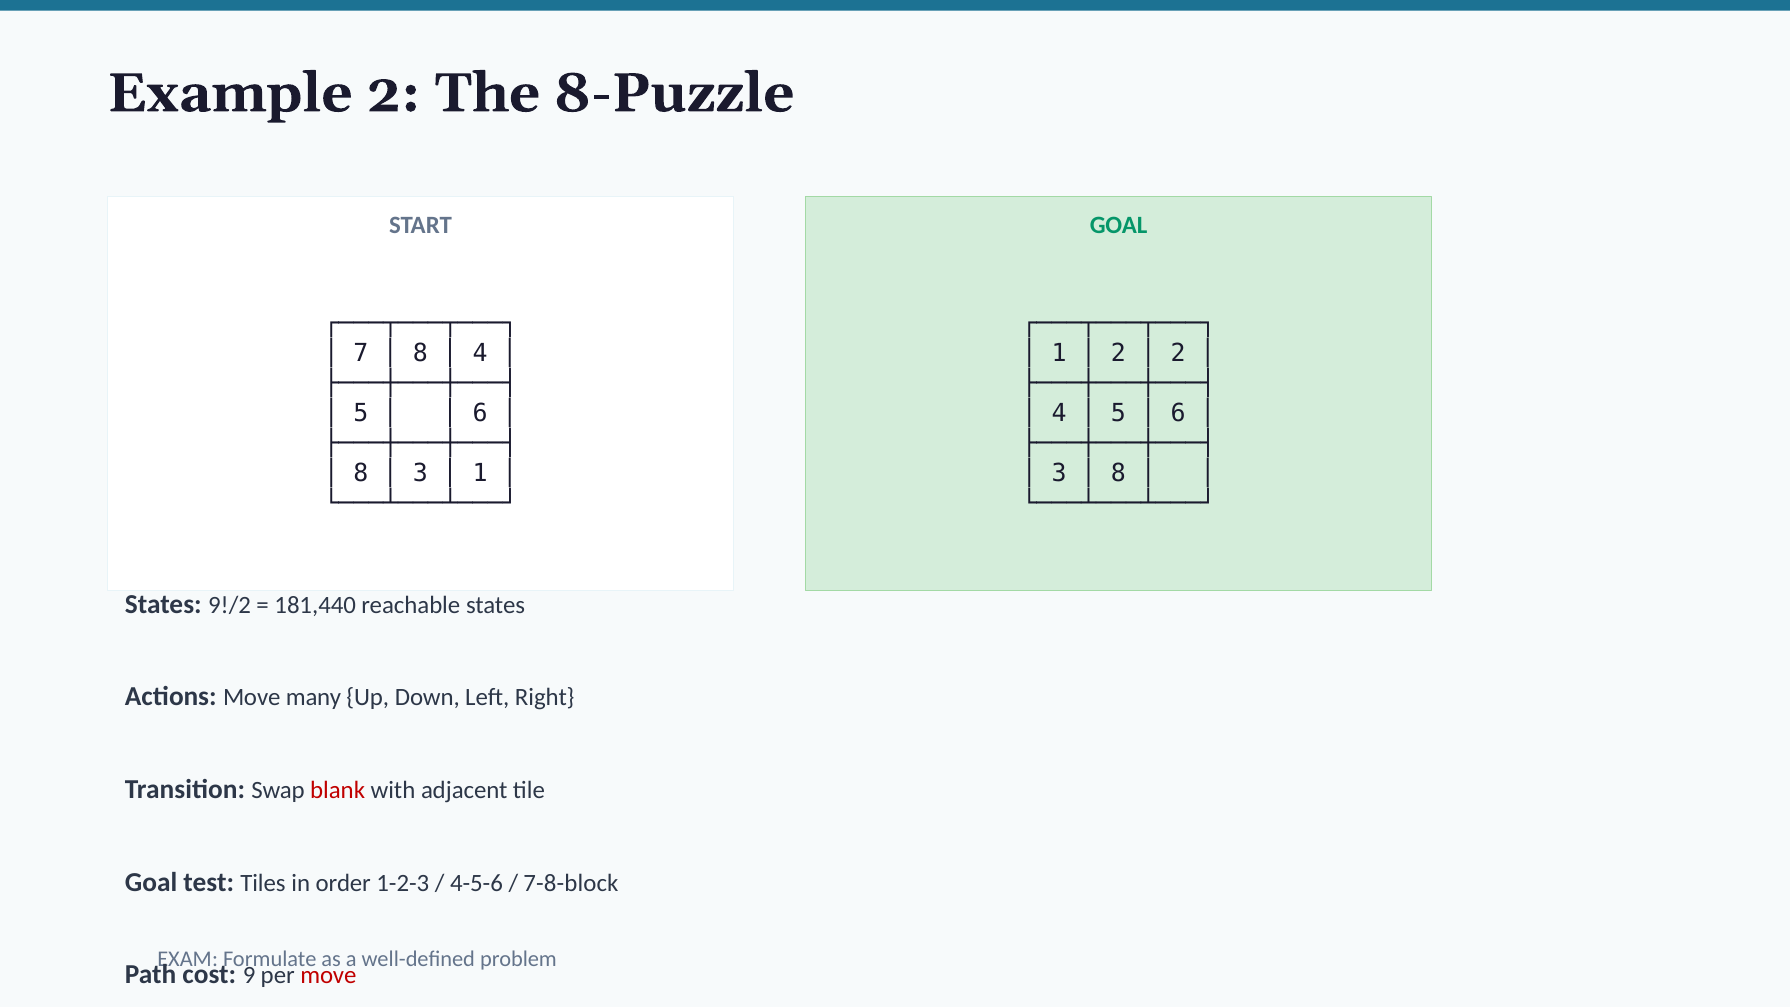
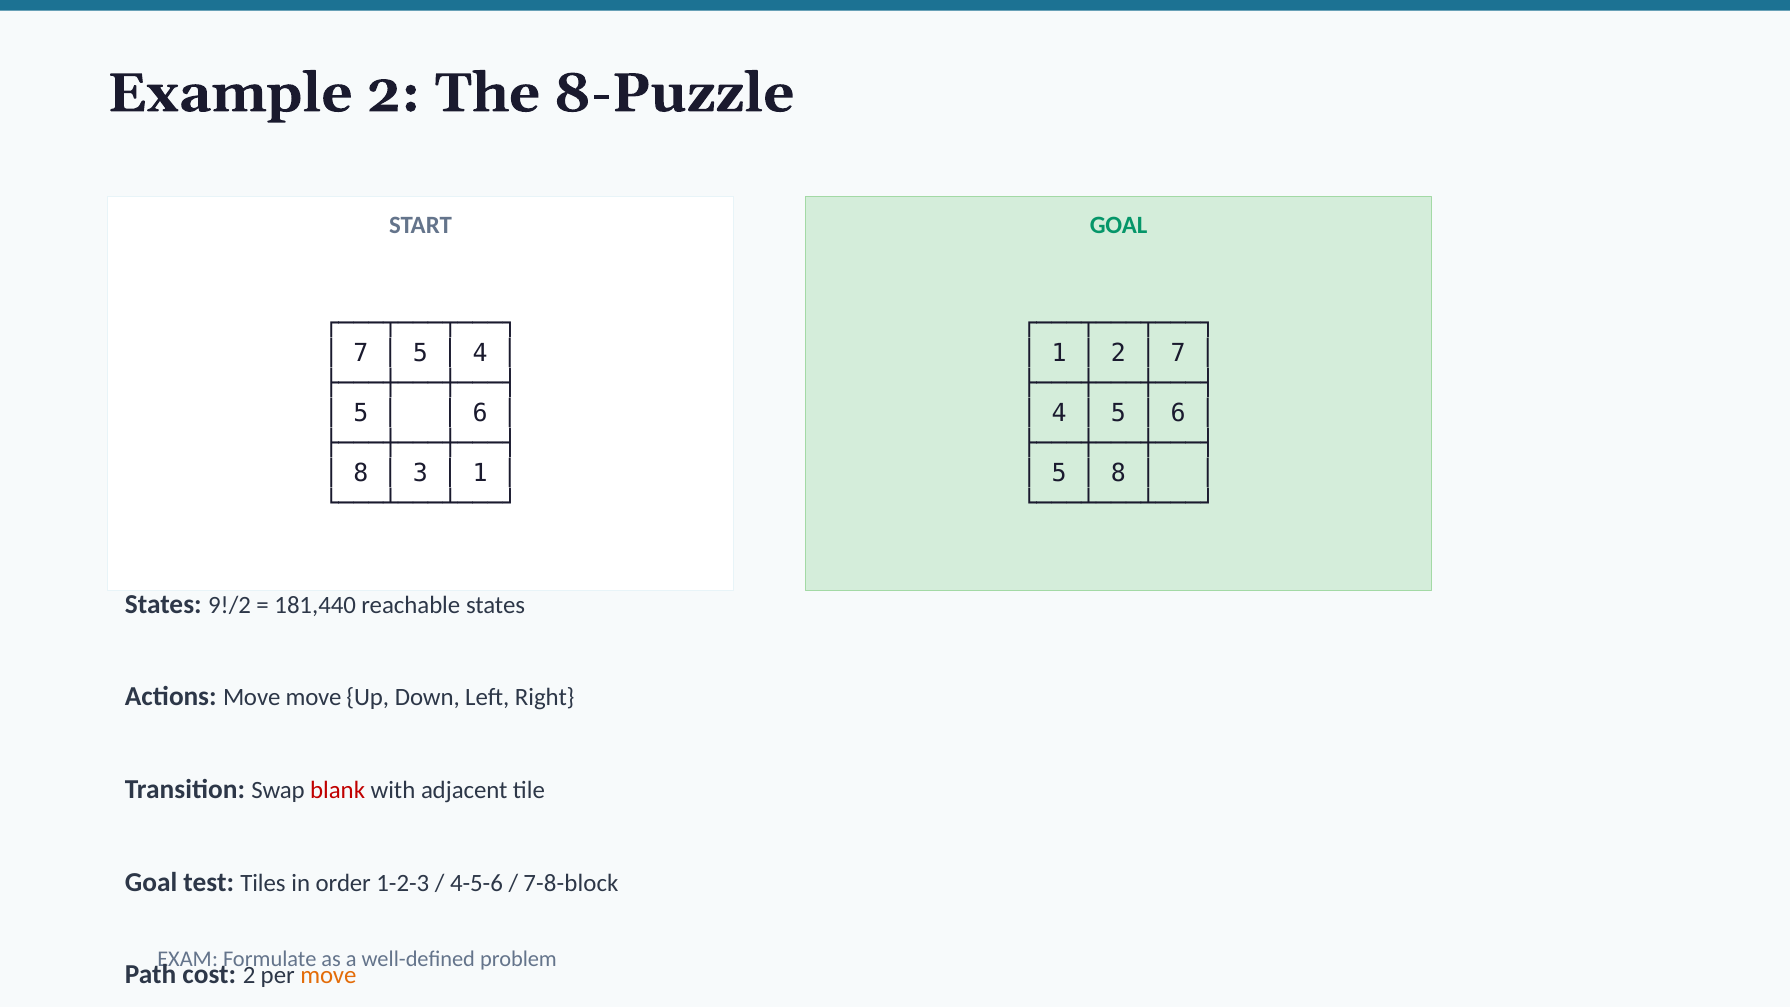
8 at (420, 354): 8 -> 5
2 at (1178, 354): 2 -> 7
3 at (1059, 473): 3 -> 5
Move many: many -> move
cost 9: 9 -> 2
move at (328, 975) colour: red -> orange
